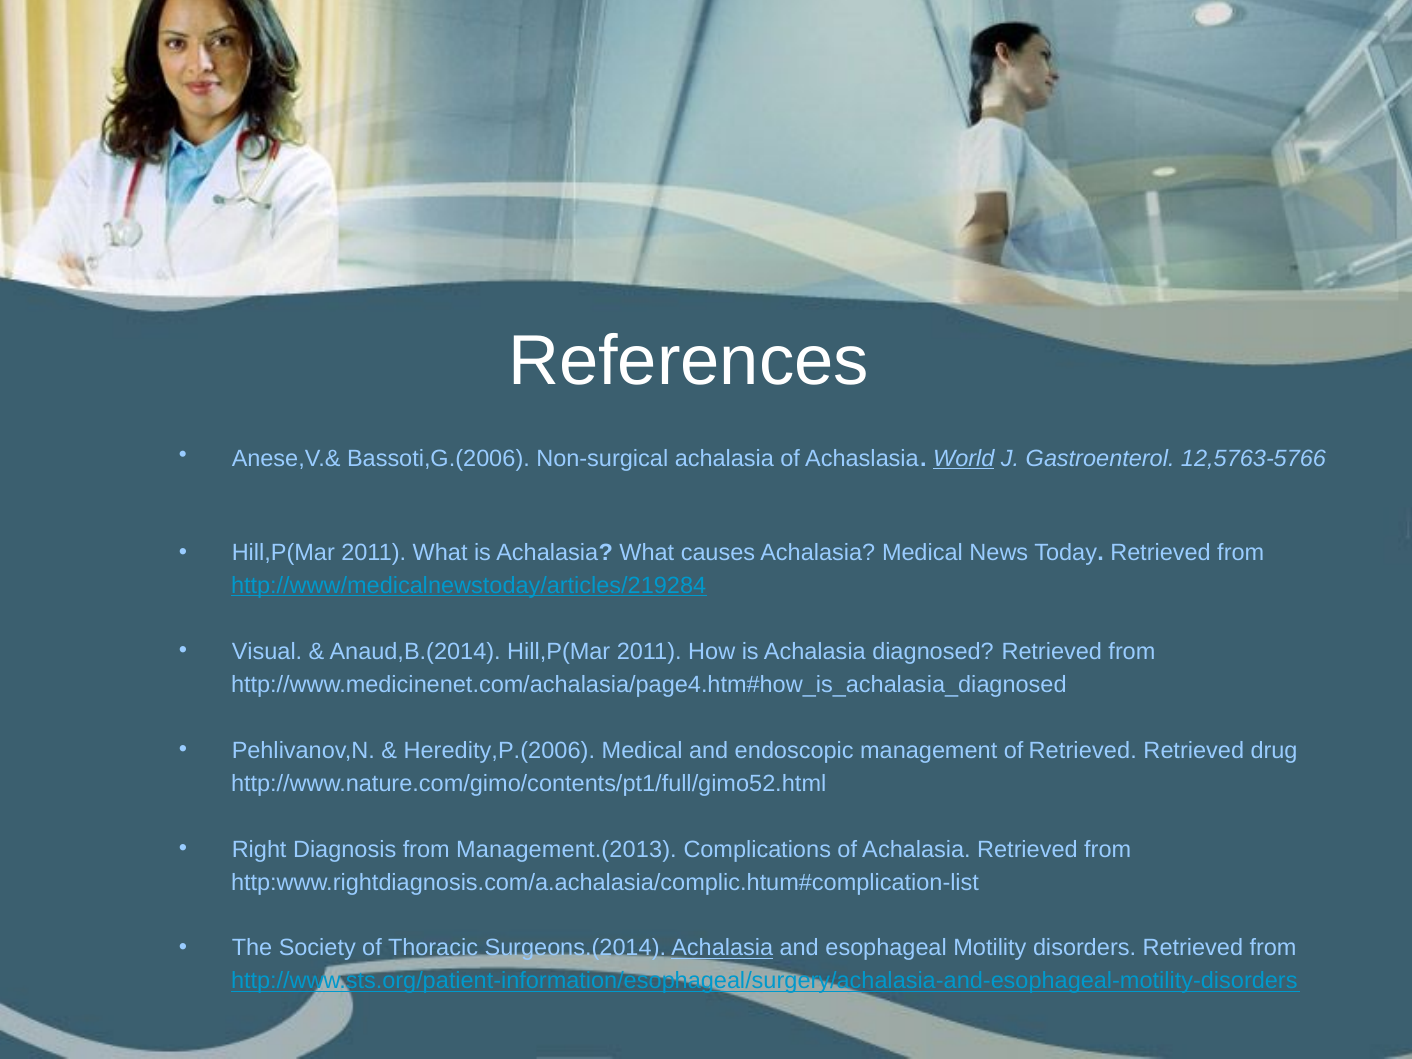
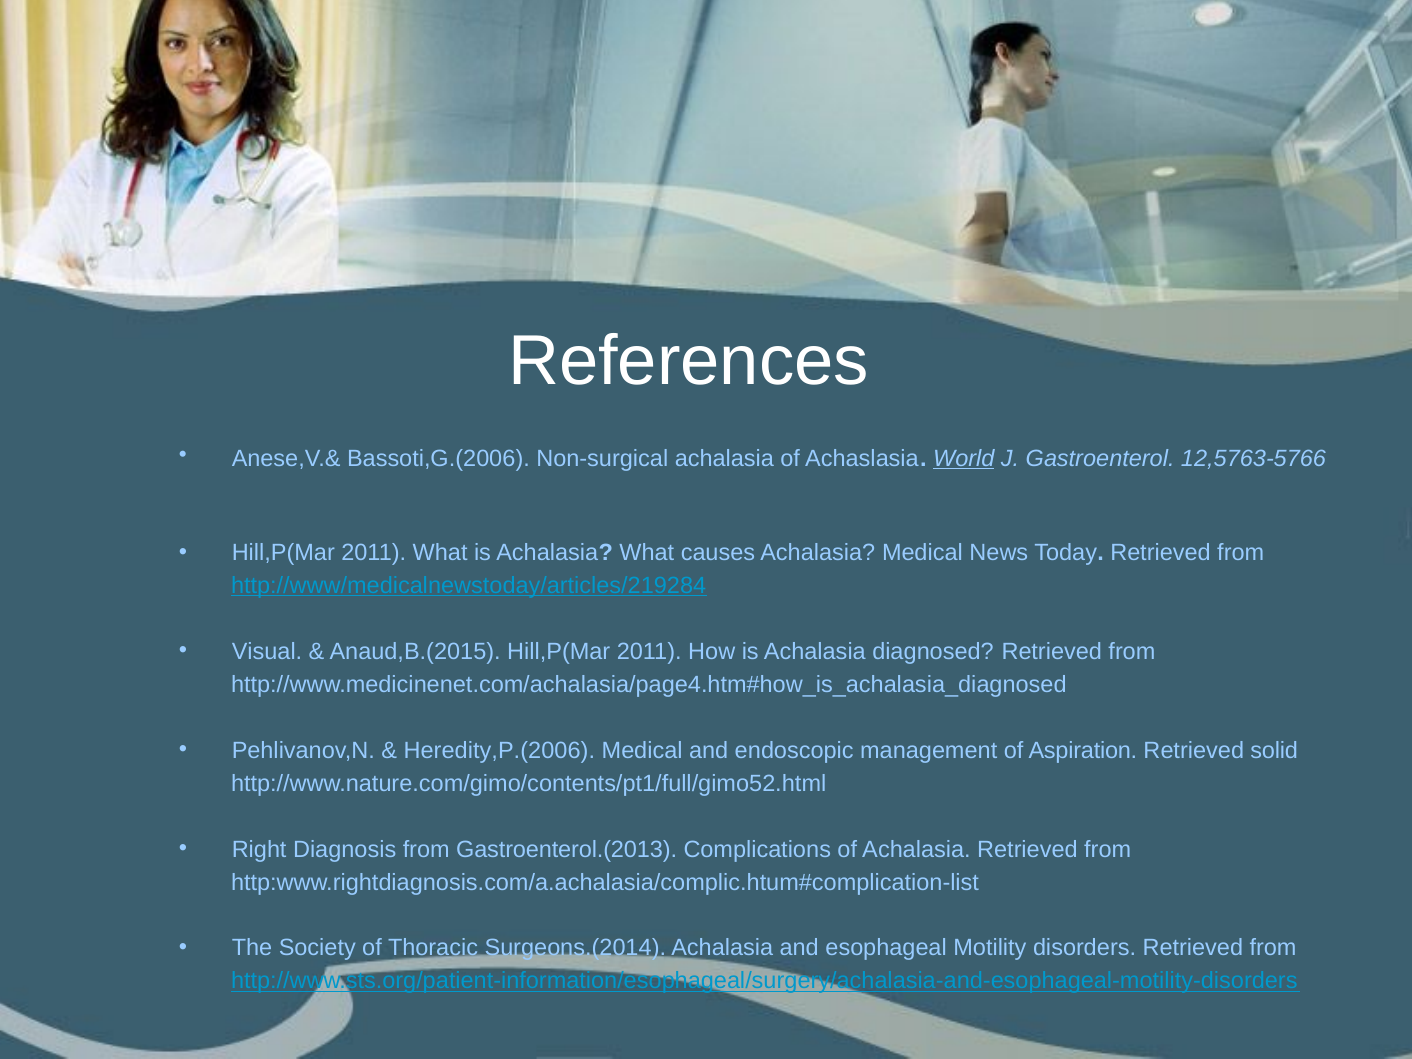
Anaud,B.(2014: Anaud,B.(2014 -> Anaud,B.(2015
of Retrieved: Retrieved -> Aspiration
drug: drug -> solid
Management.(2013: Management.(2013 -> Gastroenterol.(2013
Achalasia at (722, 948) underline: present -> none
